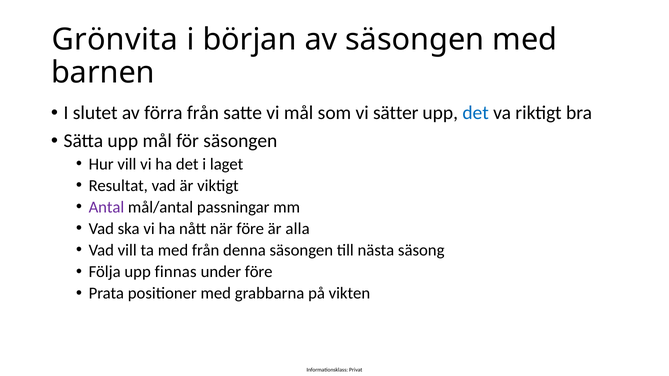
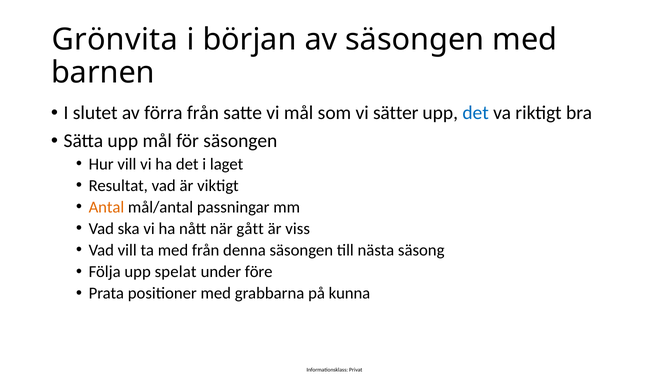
Antal colour: purple -> orange
när före: före -> gått
alla: alla -> viss
finnas: finnas -> spelat
vikten: vikten -> kunna
